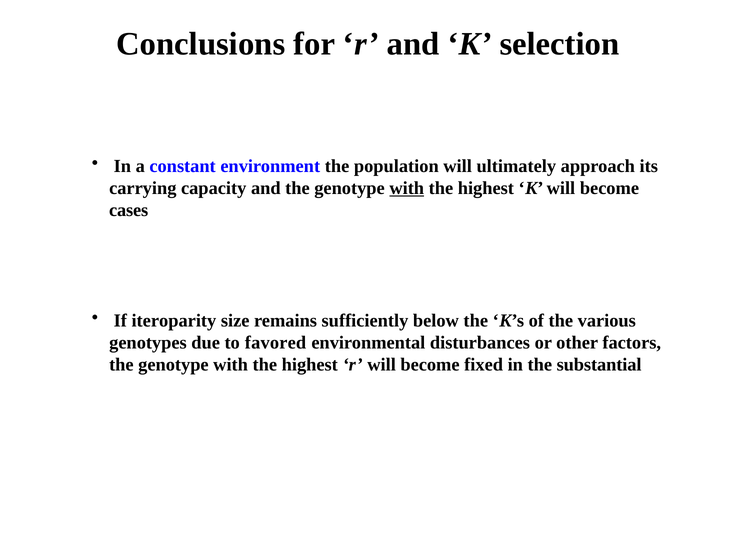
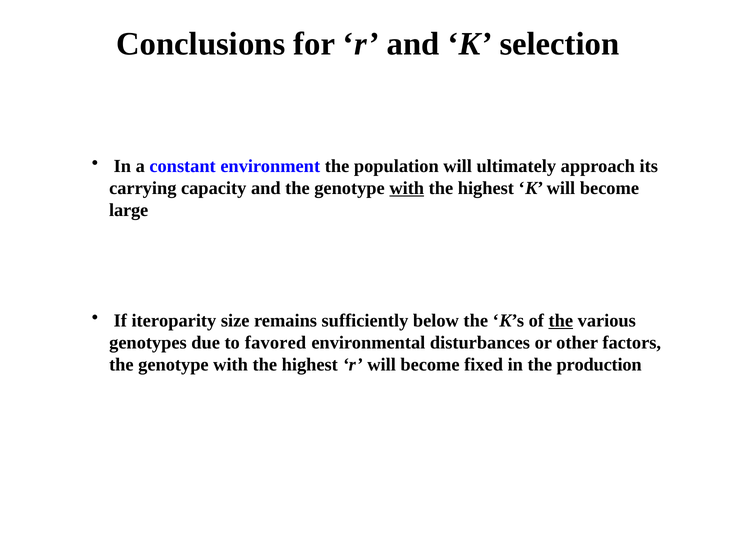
cases: cases -> large
the at (561, 321) underline: none -> present
substantial: substantial -> production
